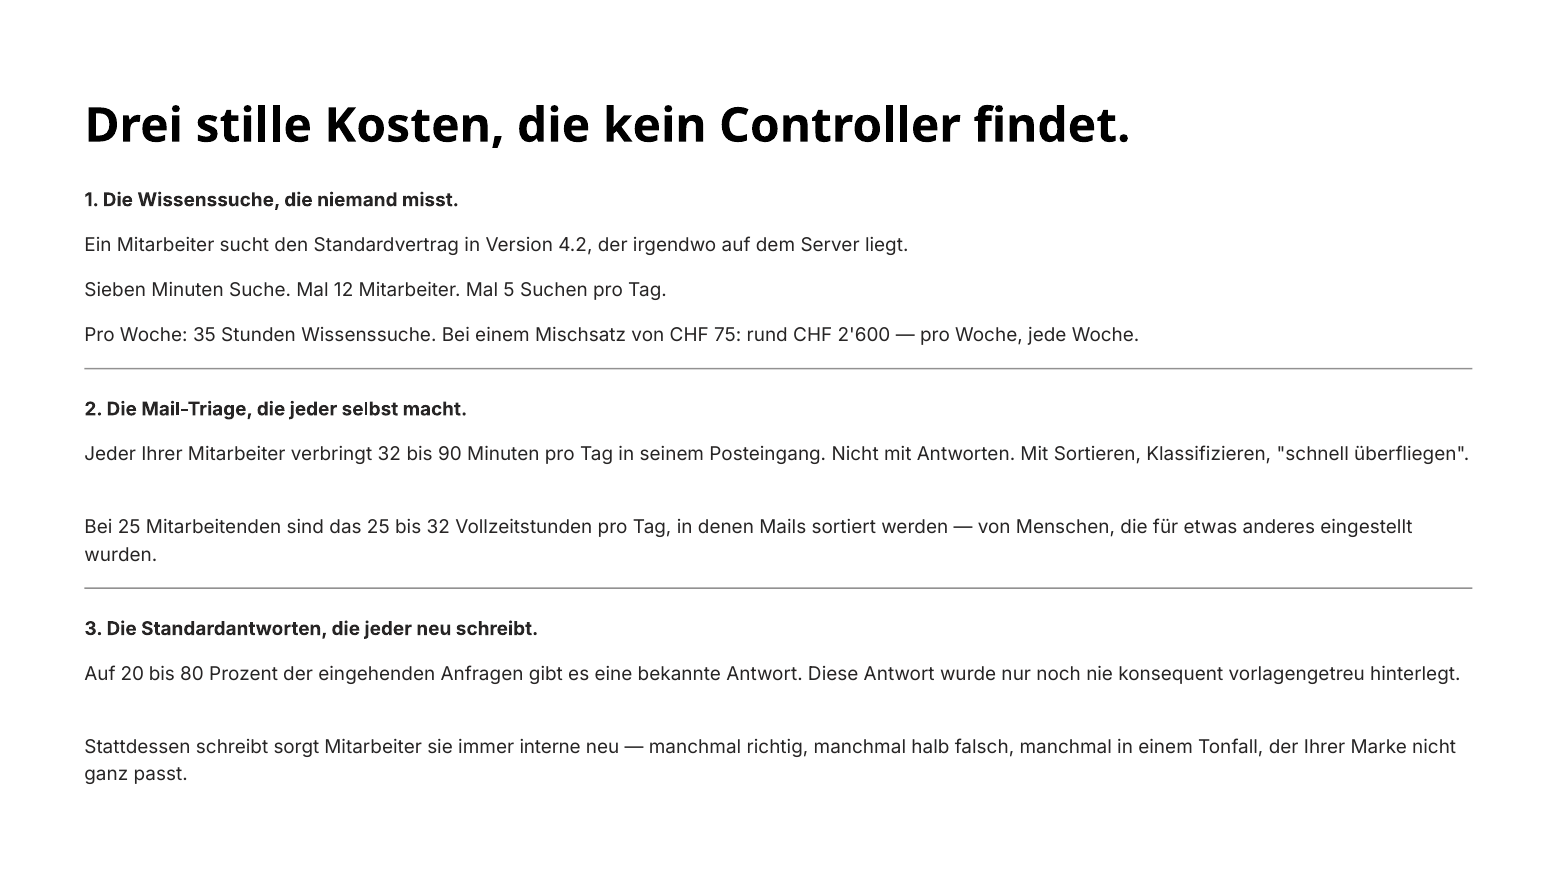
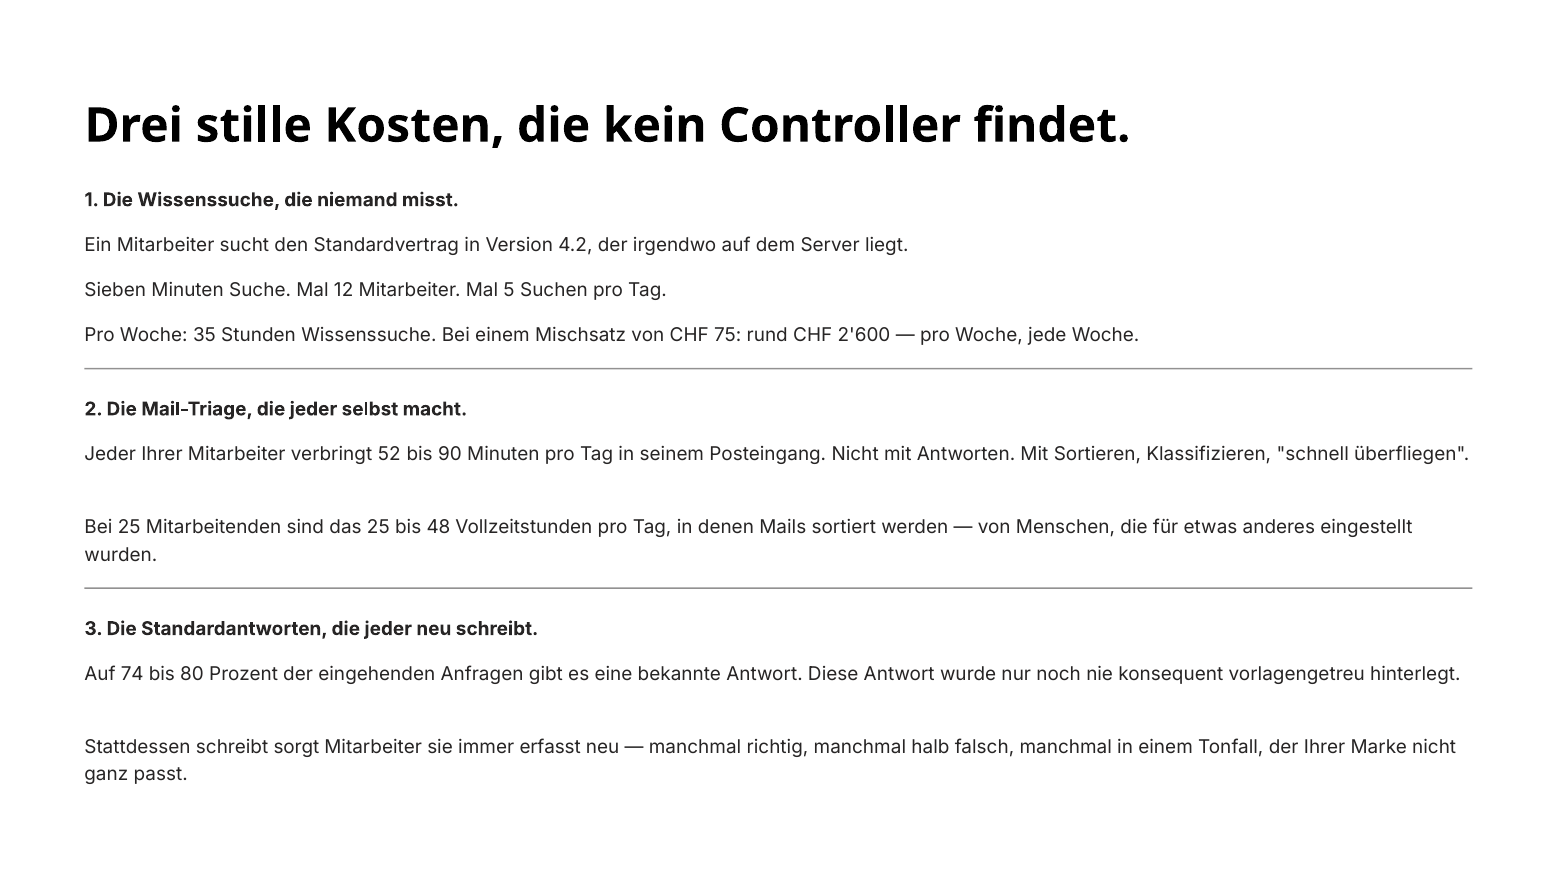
verbringt 32: 32 -> 52
bis 32: 32 -> 48
20: 20 -> 74
interne: interne -> erfasst
